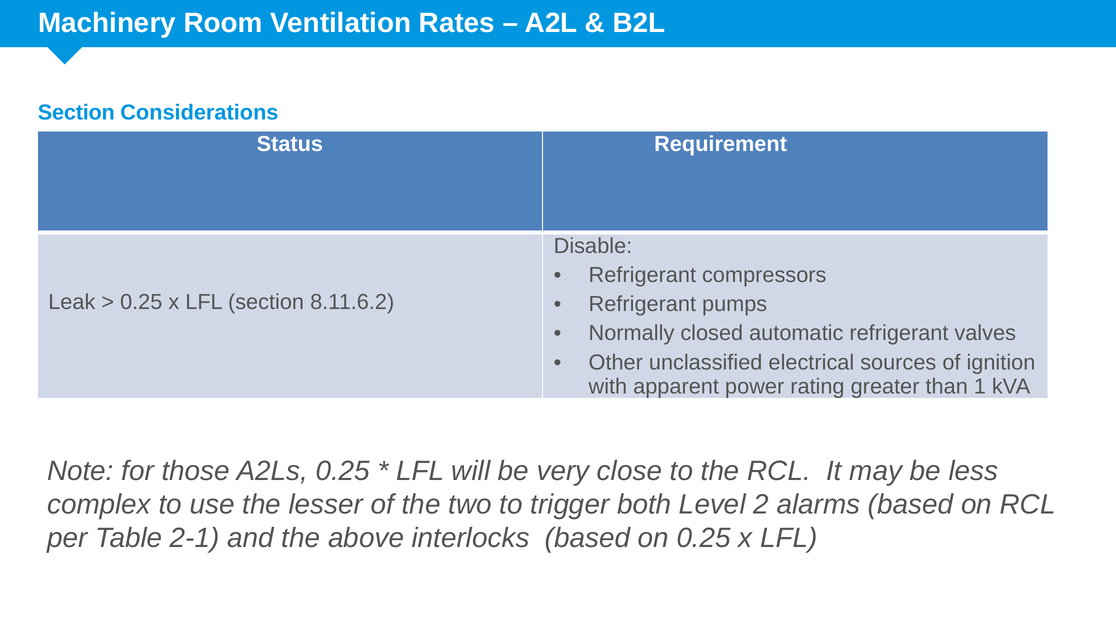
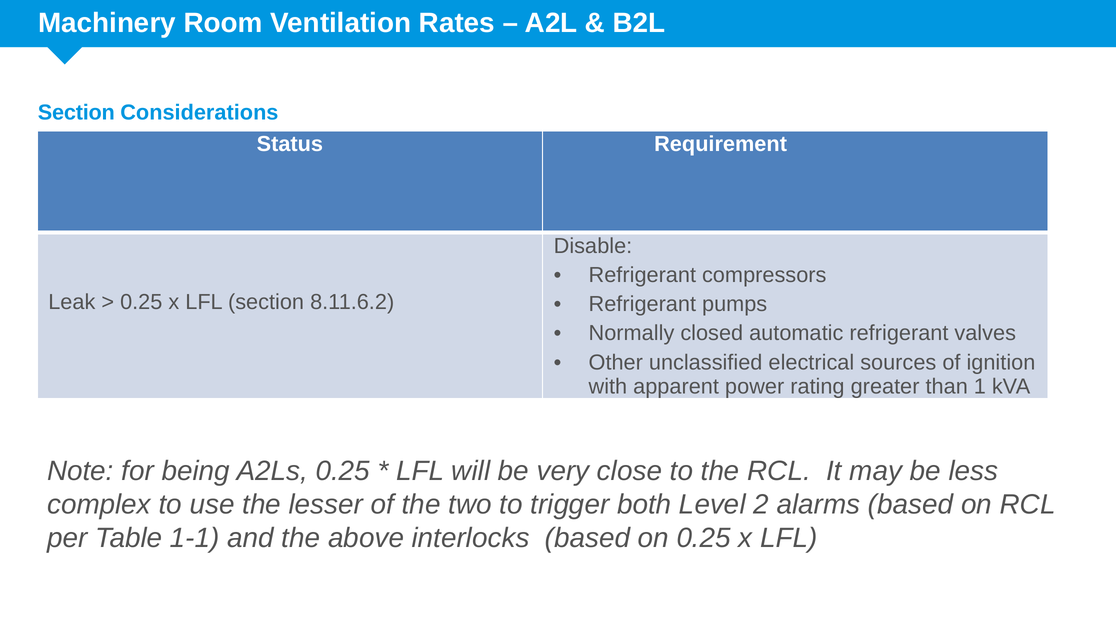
those: those -> being
2-1: 2-1 -> 1-1
